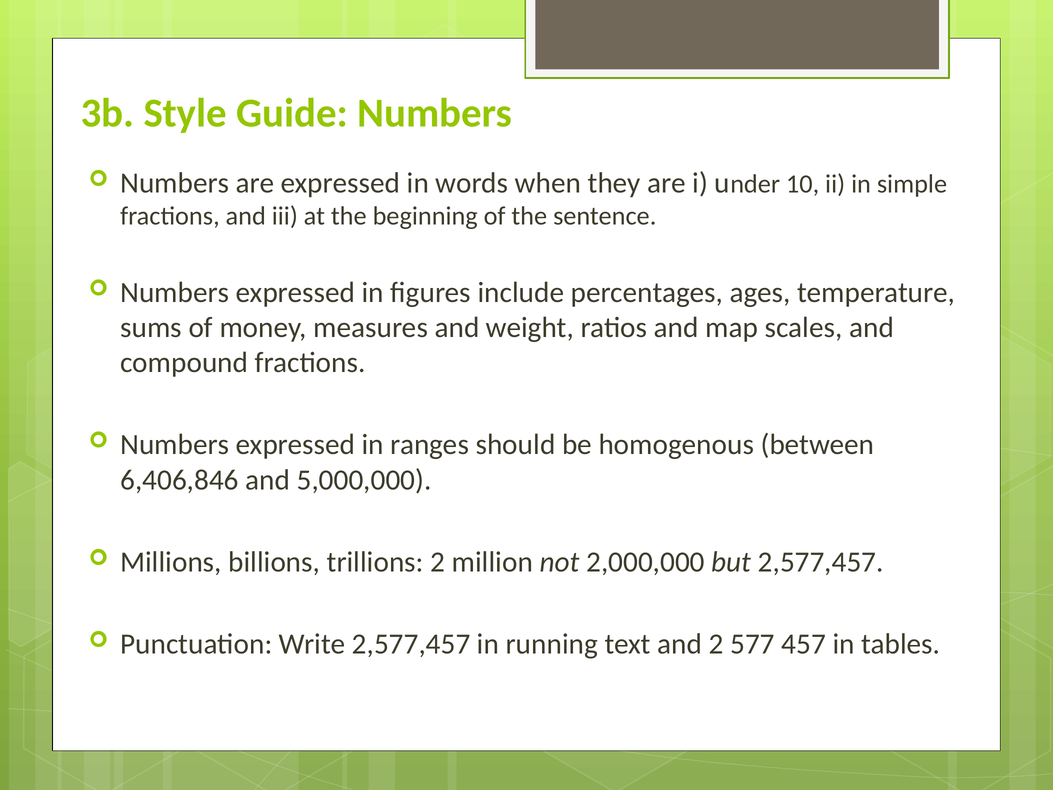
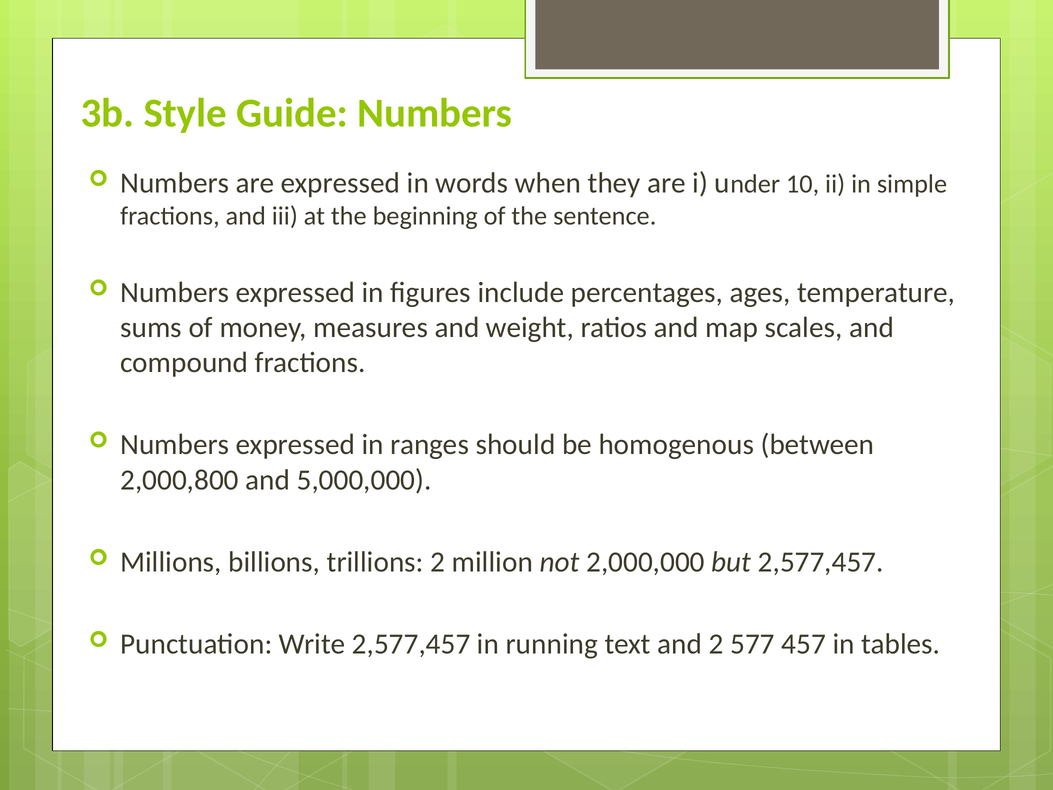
6,406,846: 6,406,846 -> 2,000,800
